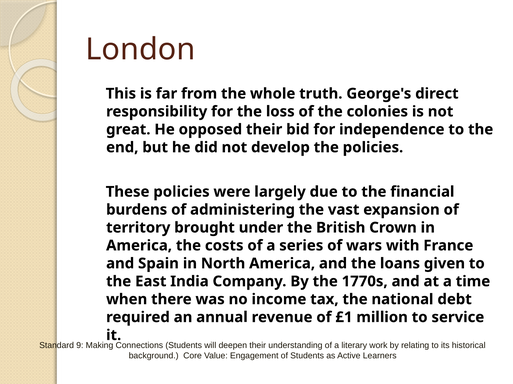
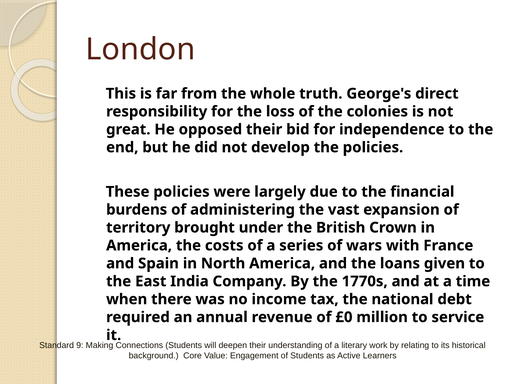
£1: £1 -> £0
